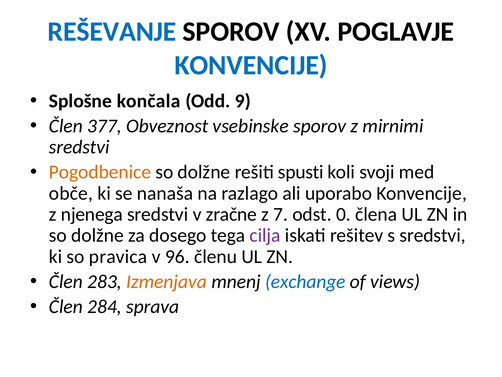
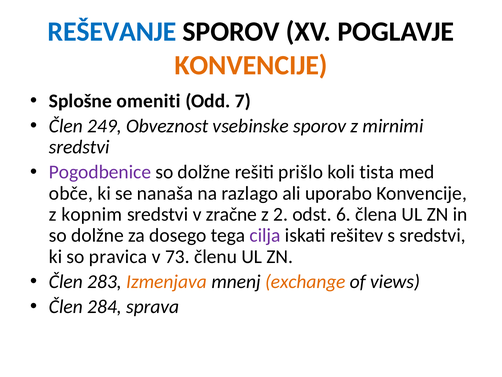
KONVENCIJE at (251, 65) colour: blue -> orange
končala: končala -> omeniti
9: 9 -> 7
377: 377 -> 249
Pogodbenice colour: orange -> purple
spusti: spusti -> prišlo
svoji: svoji -> tista
njenega: njenega -> kopnim
7: 7 -> 2
0: 0 -> 6
96: 96 -> 73
exchange colour: blue -> orange
